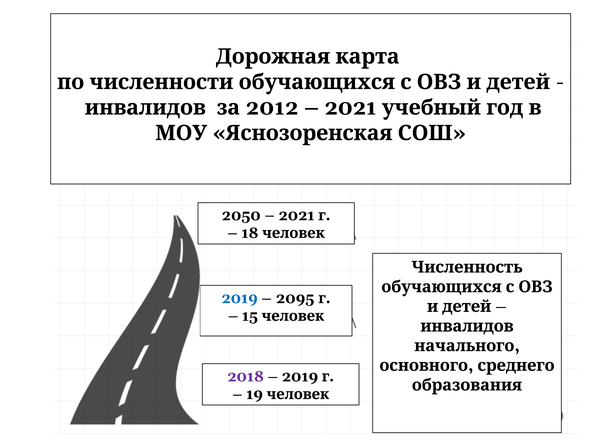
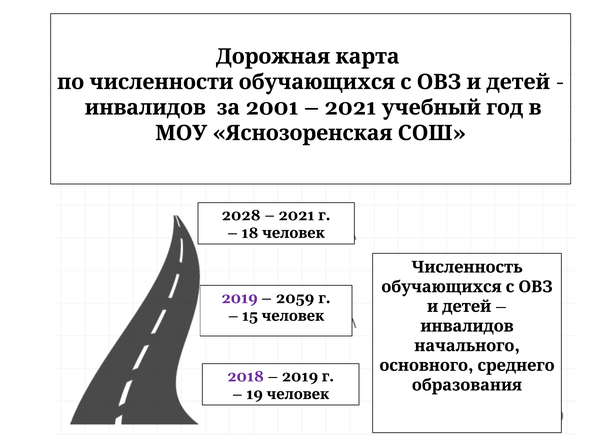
2012: 2012 -> 2001
2050: 2050 -> 2028
2019 at (240, 298) colour: blue -> purple
2095: 2095 -> 2059
